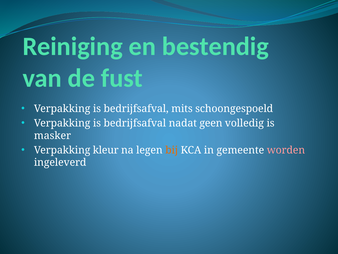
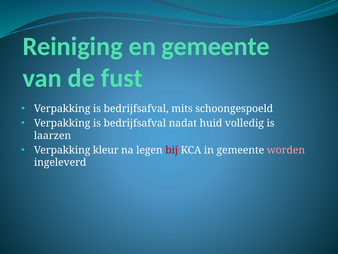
en bestendig: bestendig -> gemeente
geen: geen -> huid
masker: masker -> laarzen
bij colour: orange -> red
